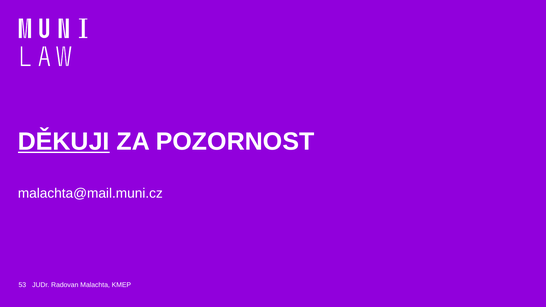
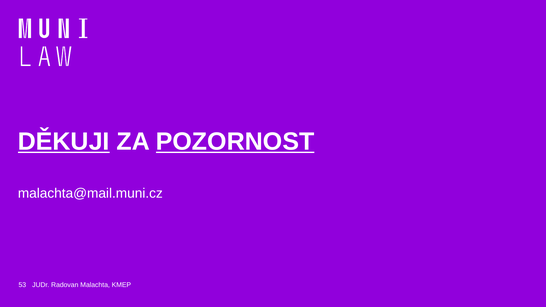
POZORNOST underline: none -> present
